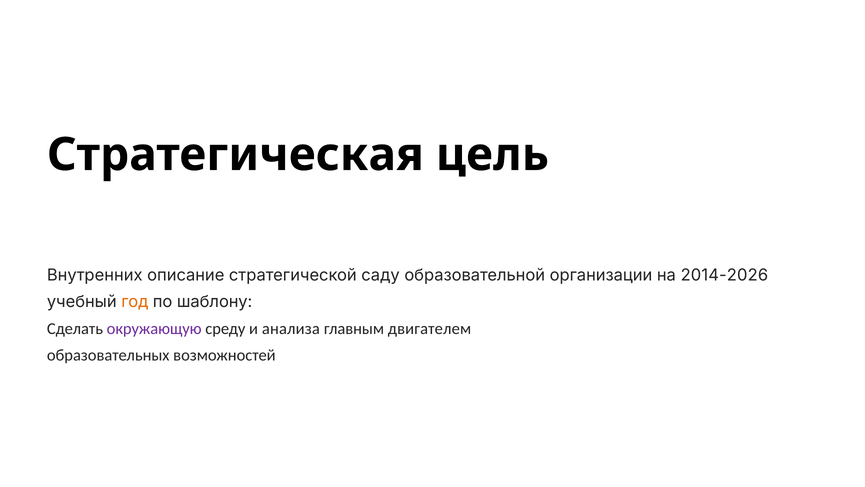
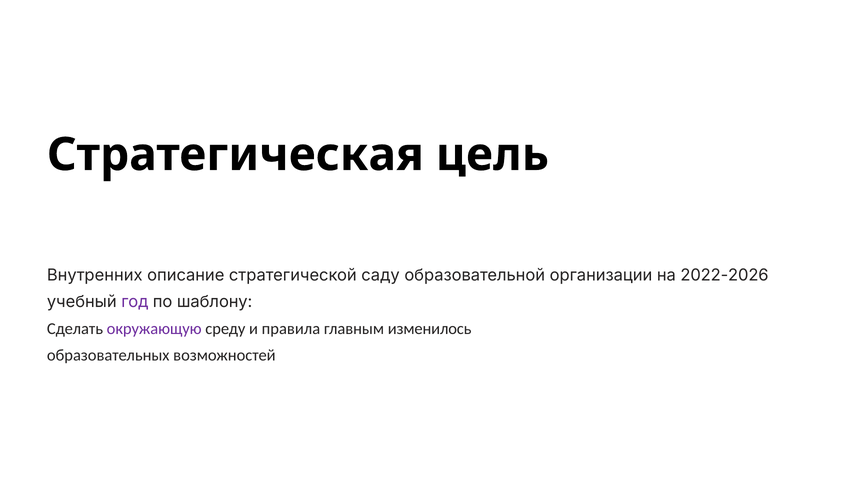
2014-2026: 2014-2026 -> 2022-2026
год colour: orange -> purple
анализа: анализа -> правила
двигателем: двигателем -> изменилось
